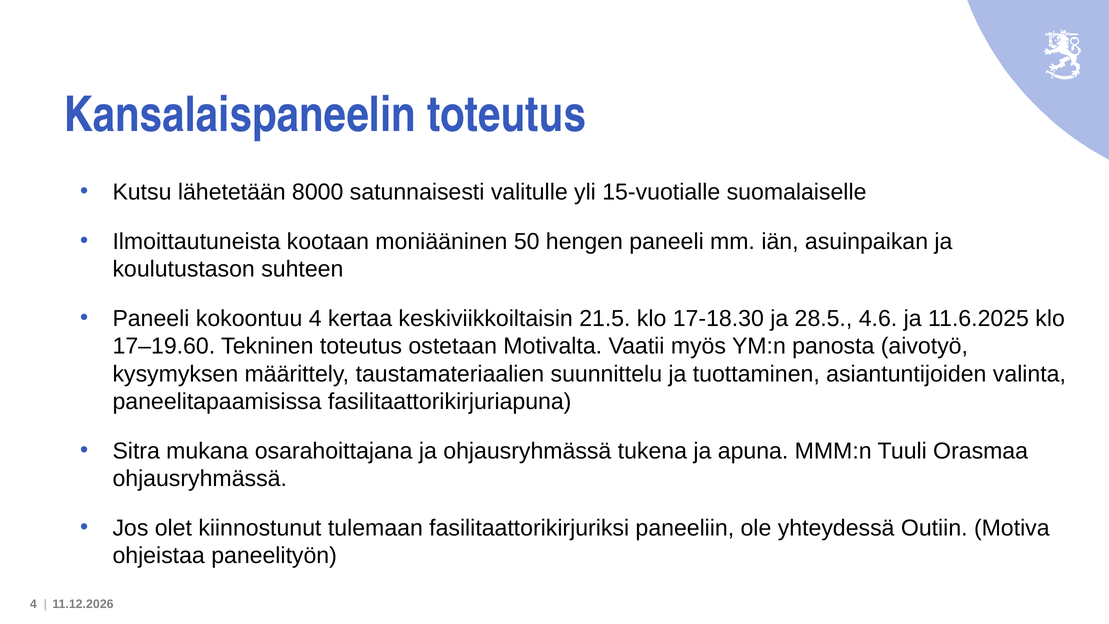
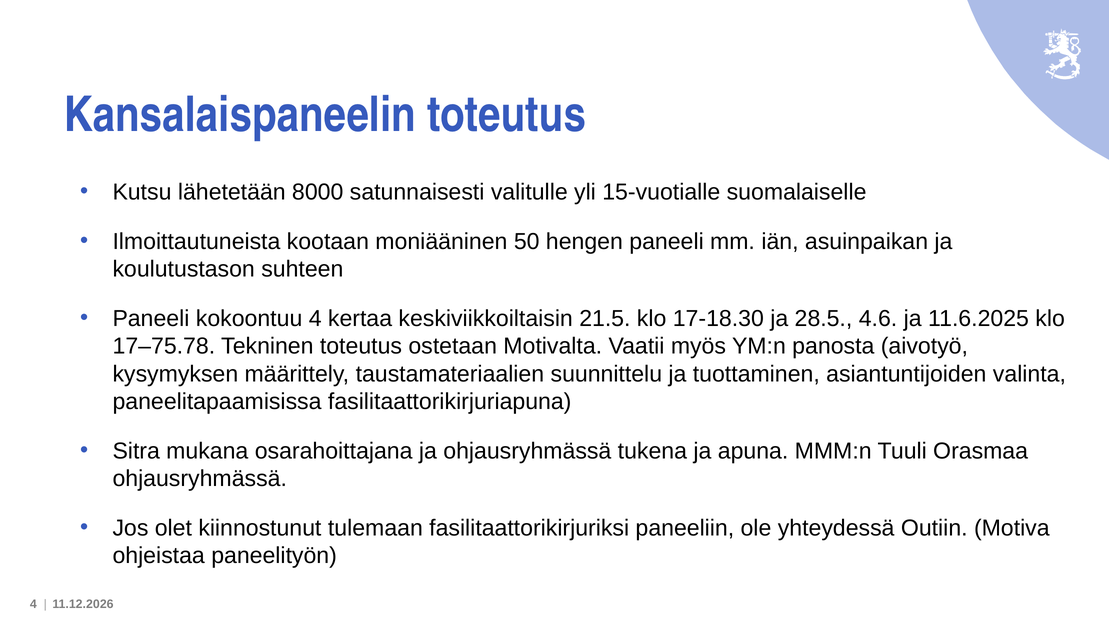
17–19.60: 17–19.60 -> 17–75.78
